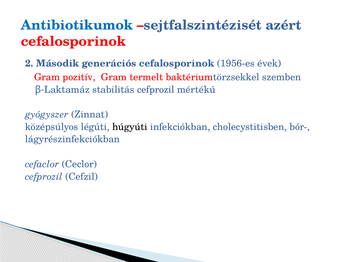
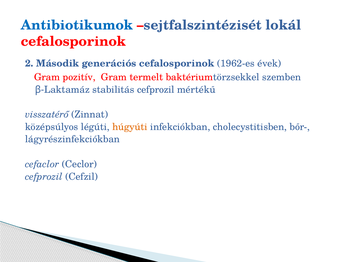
azért: azért -> lokál
1956-es: 1956-es -> 1962-es
gyógyszer: gyógyszer -> visszatérő
húgyúti colour: black -> orange
